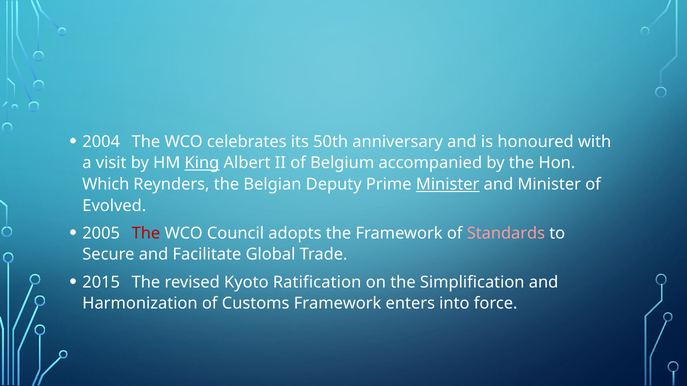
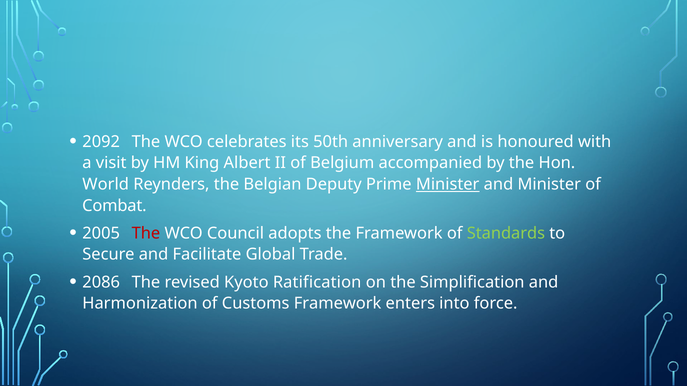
2004: 2004 -> 2092
King underline: present -> none
Which: Which -> World
Evolved: Evolved -> Combat
Standards colour: pink -> light green
2015: 2015 -> 2086
